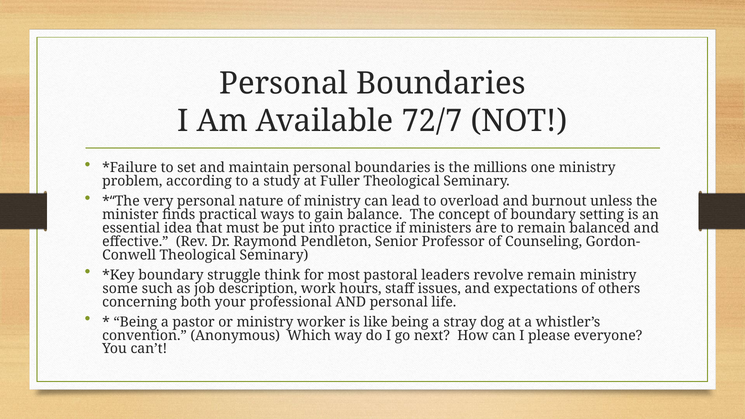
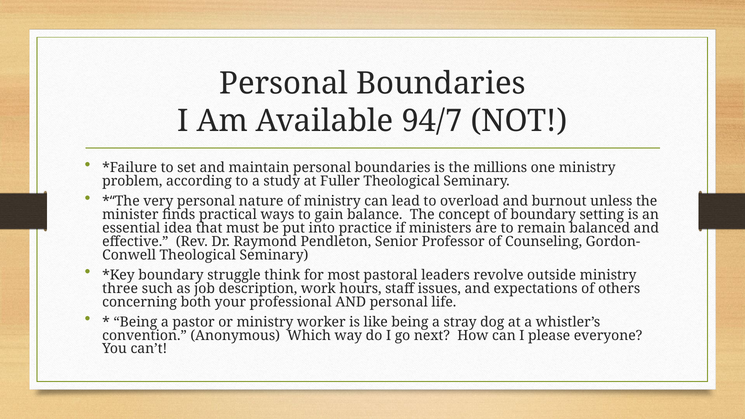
72/7: 72/7 -> 94/7
revolve remain: remain -> outside
some: some -> three
